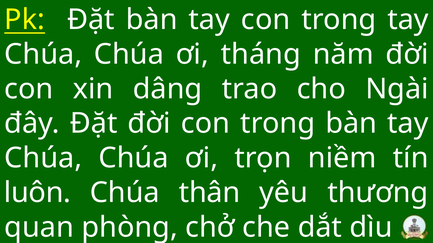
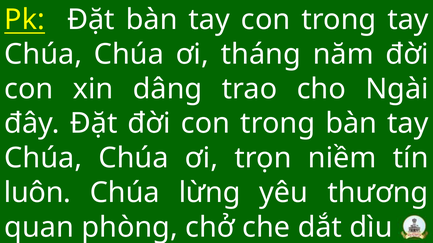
thân: thân -> lừng
